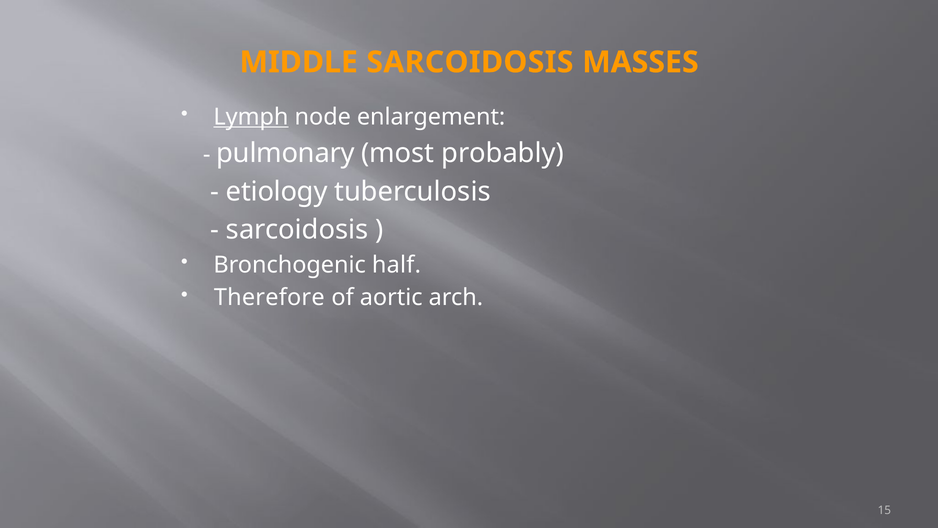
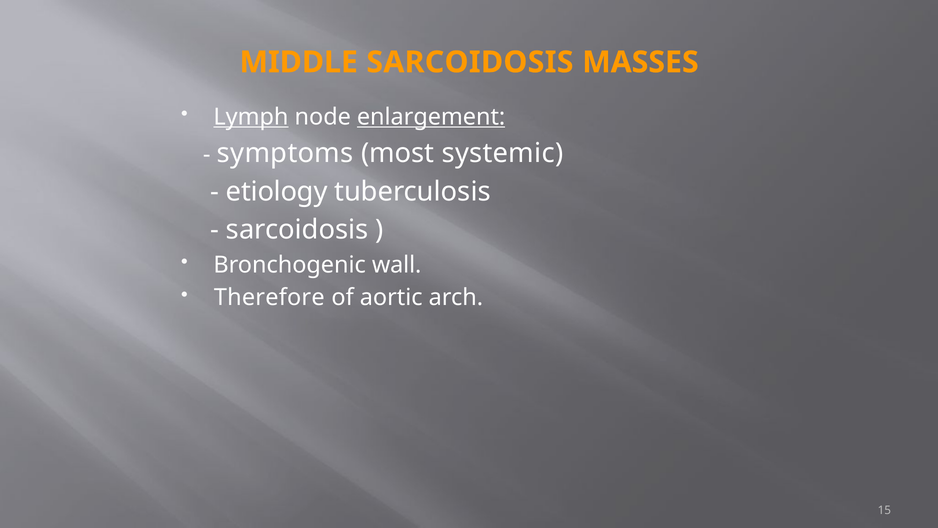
enlargement underline: none -> present
pulmonary: pulmonary -> symptoms
probably: probably -> systemic
half: half -> wall
